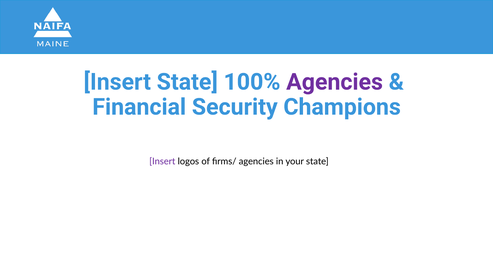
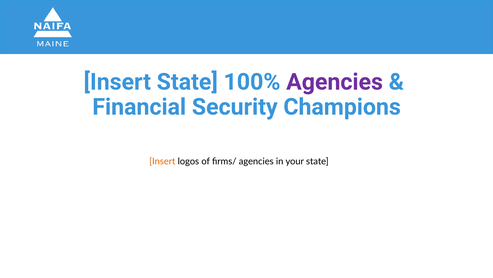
Insert at (162, 161) colour: purple -> orange
